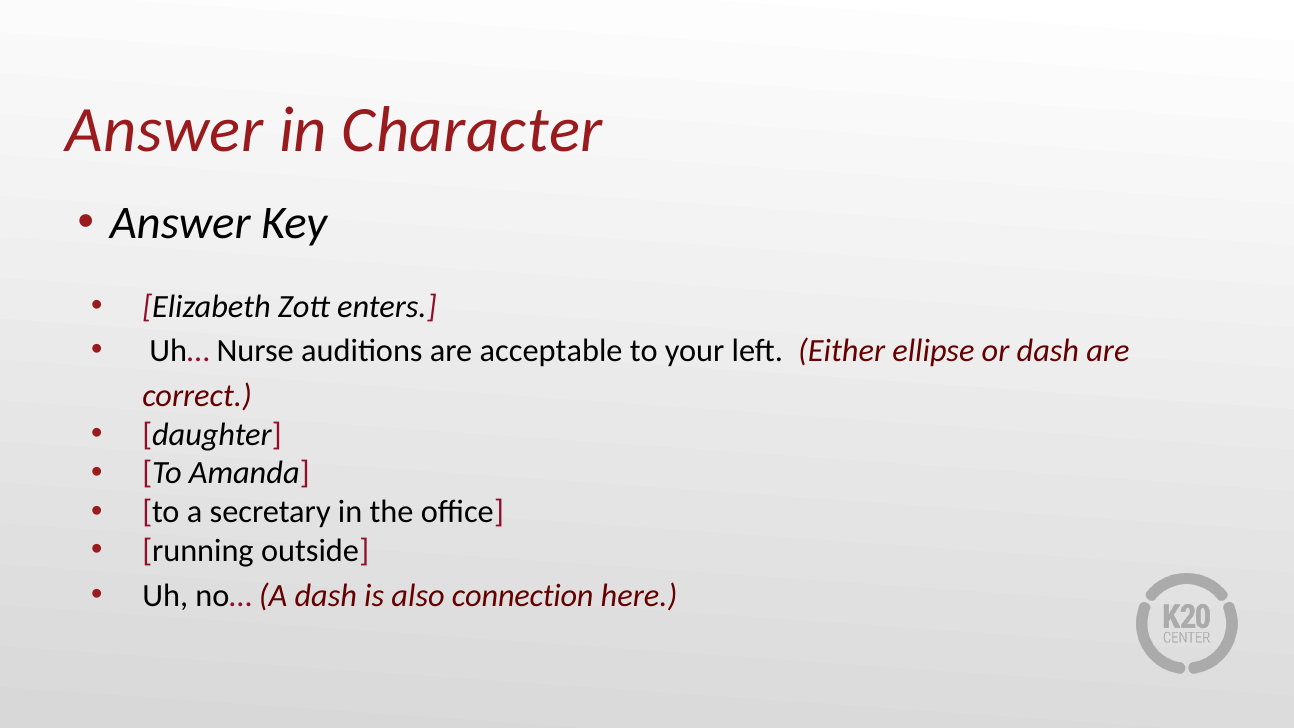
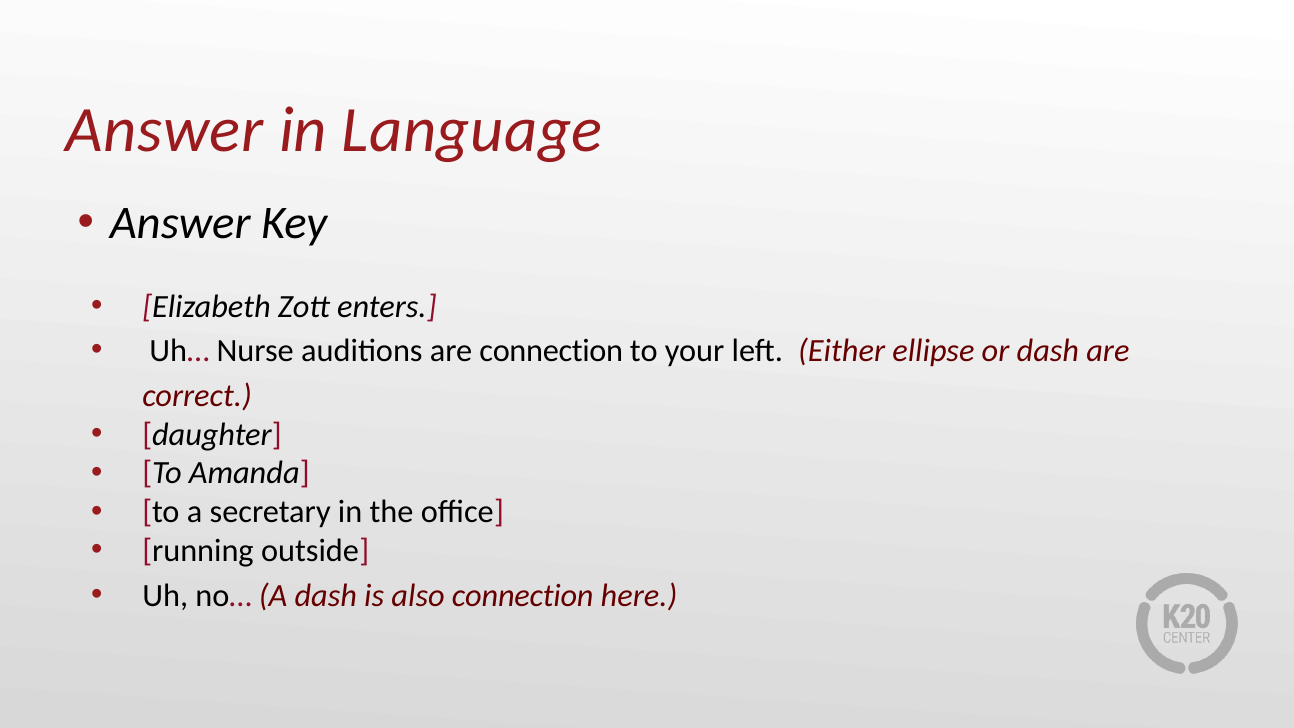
Character: Character -> Language
are acceptable: acceptable -> connection
